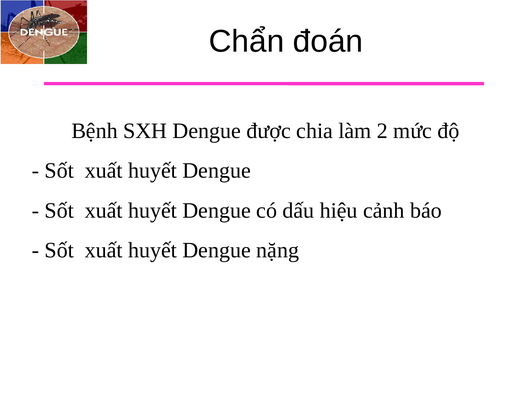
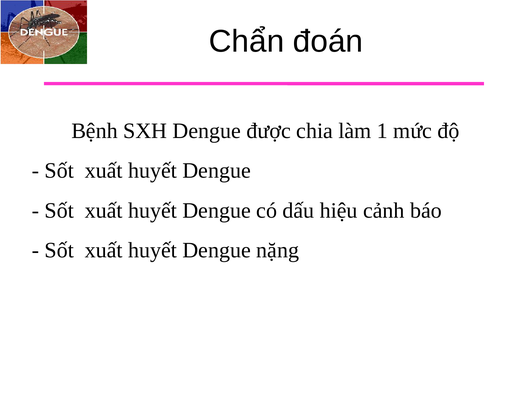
2: 2 -> 1
